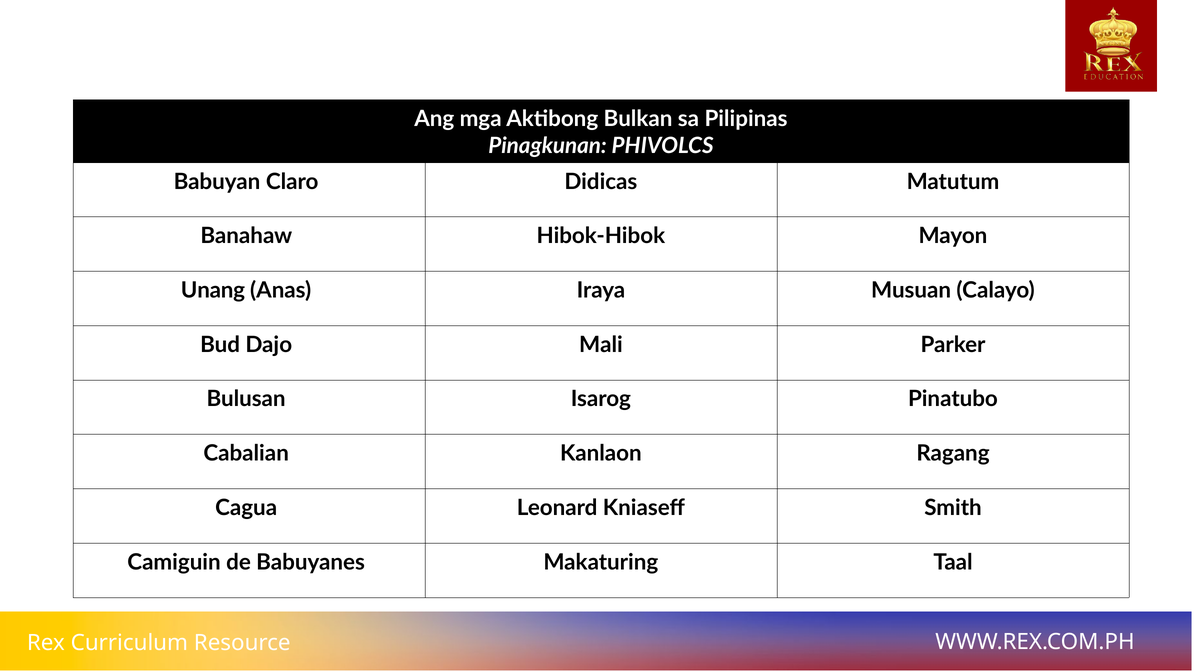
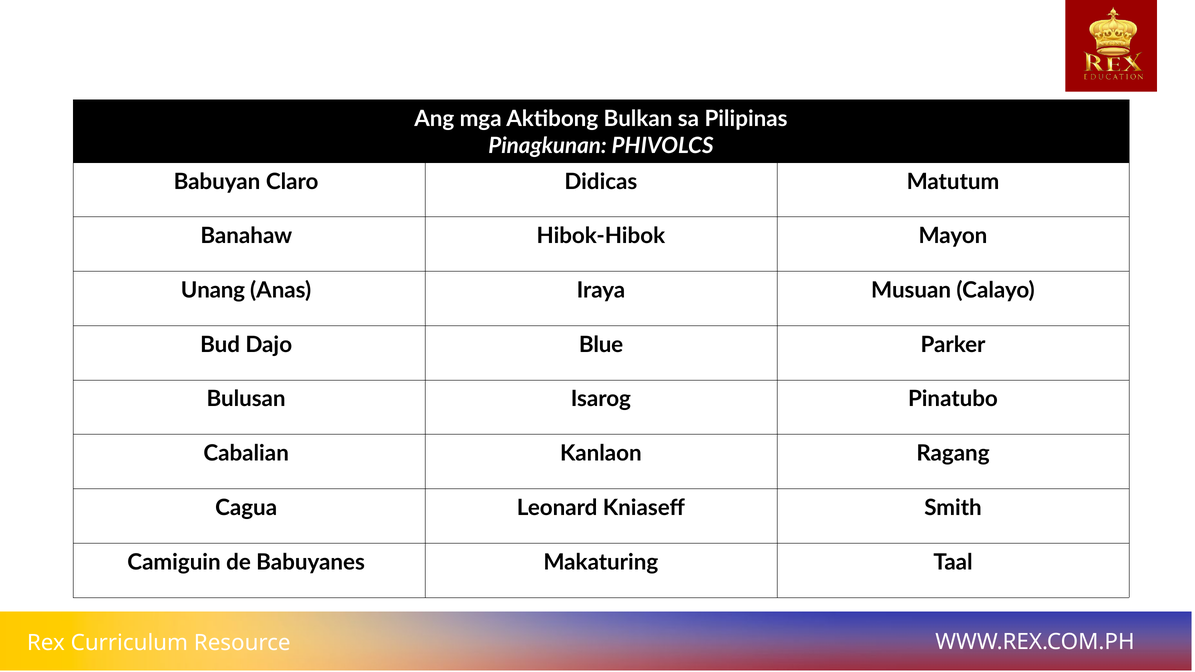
Mali: Mali -> Blue
